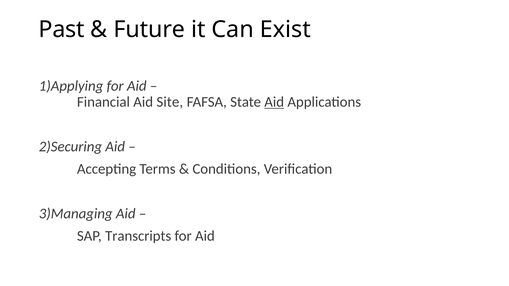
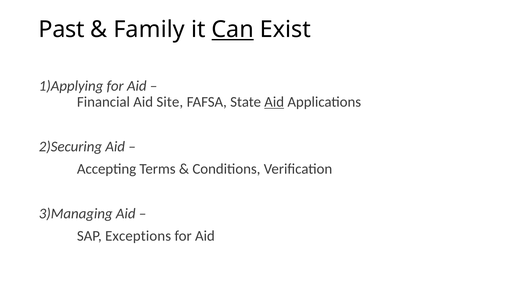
Future: Future -> Family
Can underline: none -> present
Transcripts: Transcripts -> Exceptions
